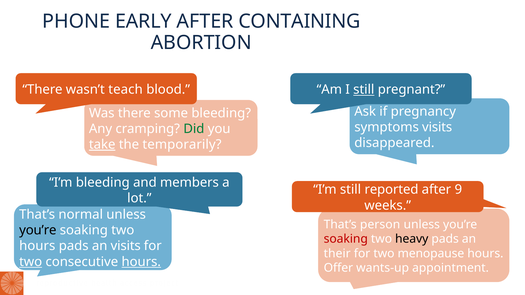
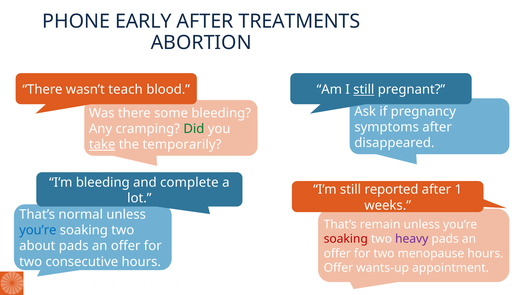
CONTAINING: CONTAINING -> TREATMENTS
symptoms visits: visits -> after
members: members -> complete
9: 9 -> 1
person: person -> remain
you’re at (38, 231) colour: black -> blue
heavy colour: black -> purple
hours at (37, 246): hours -> about
visits at (126, 246): visits -> offer
their at (337, 254): their -> offer
two at (31, 262) underline: present -> none
hours at (141, 262) underline: present -> none
